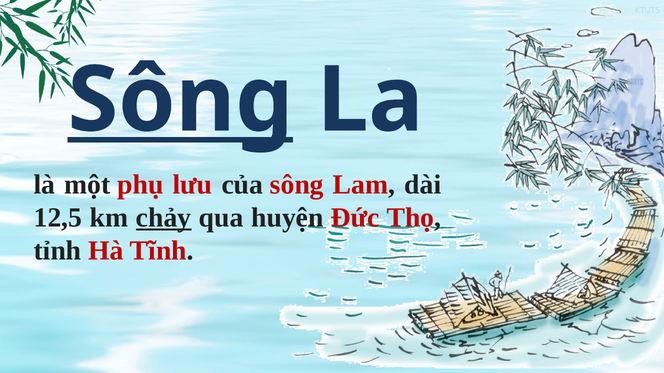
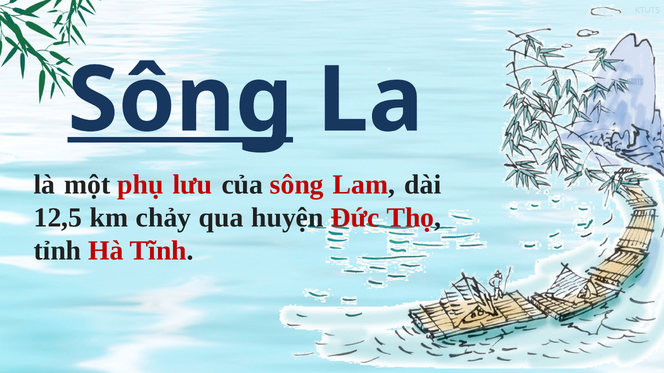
chảy underline: present -> none
